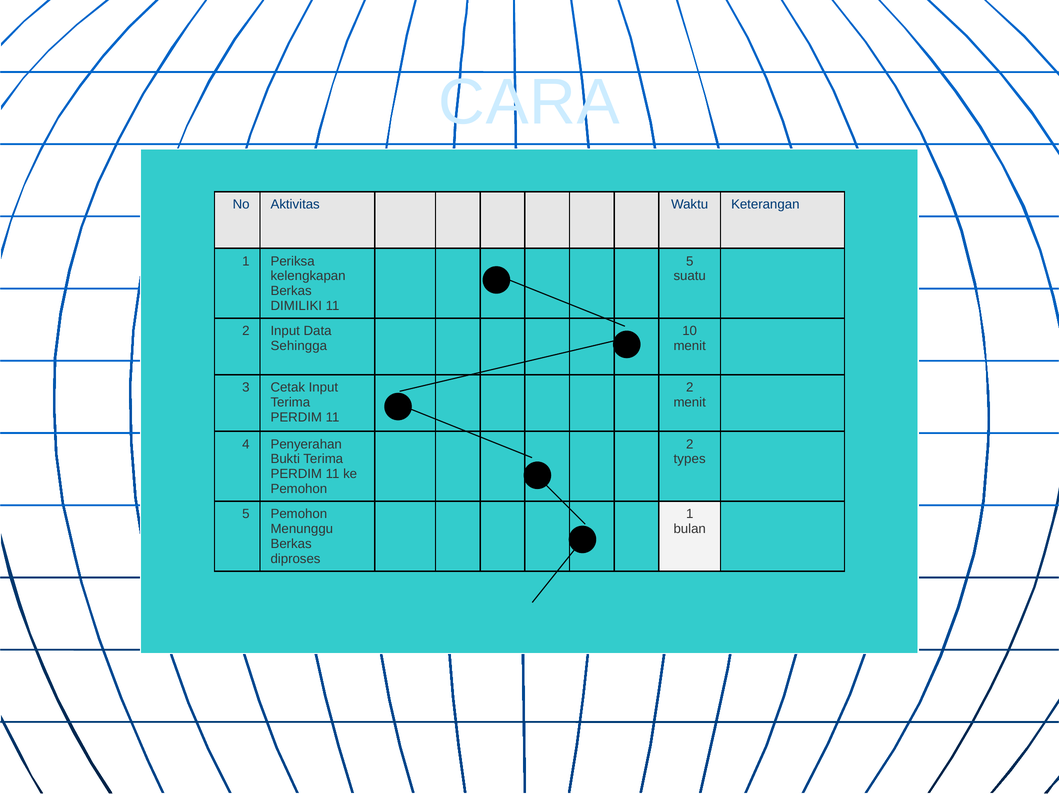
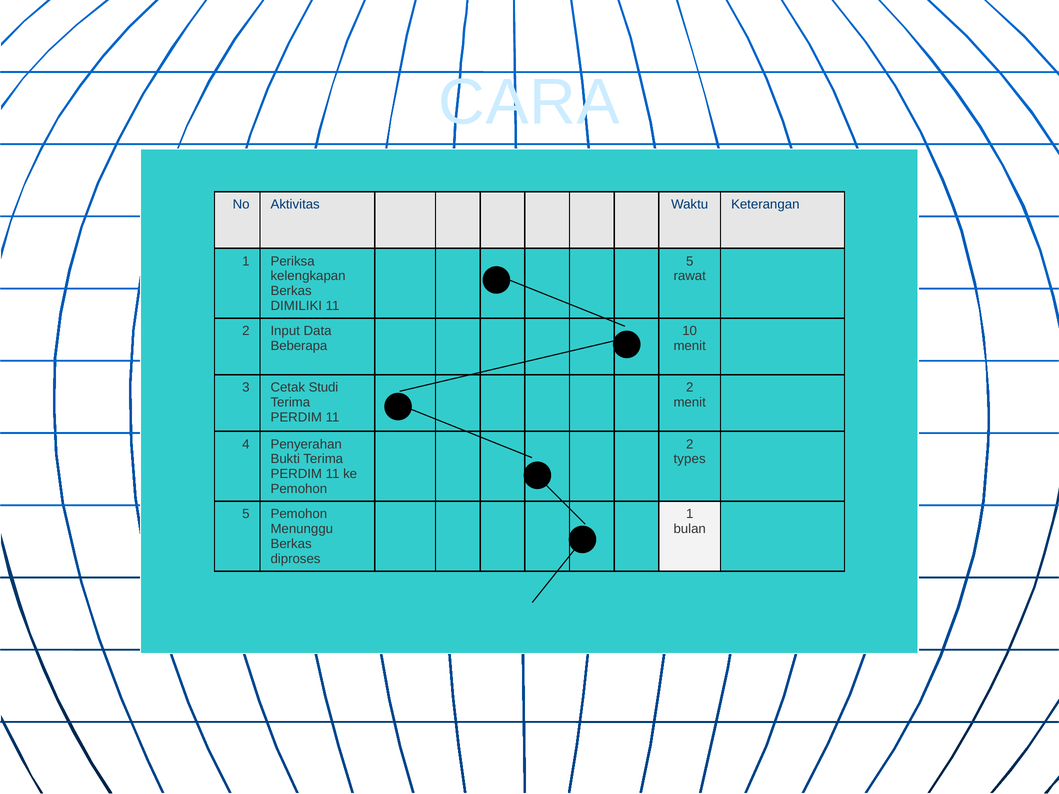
suatu: suatu -> rawat
Sehingga: Sehingga -> Beberapa
Cetak Input: Input -> Studi
